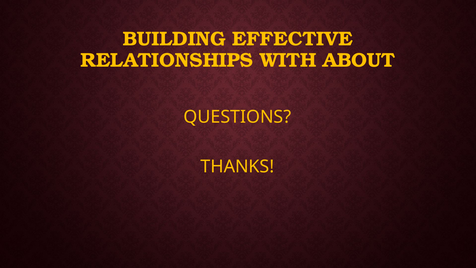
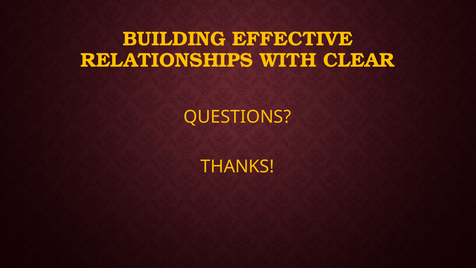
ABOUT: ABOUT -> CLEAR
